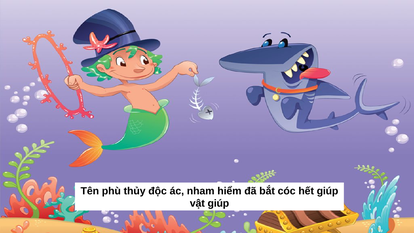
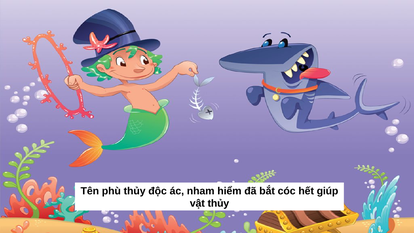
vật giúp: giúp -> thủy
